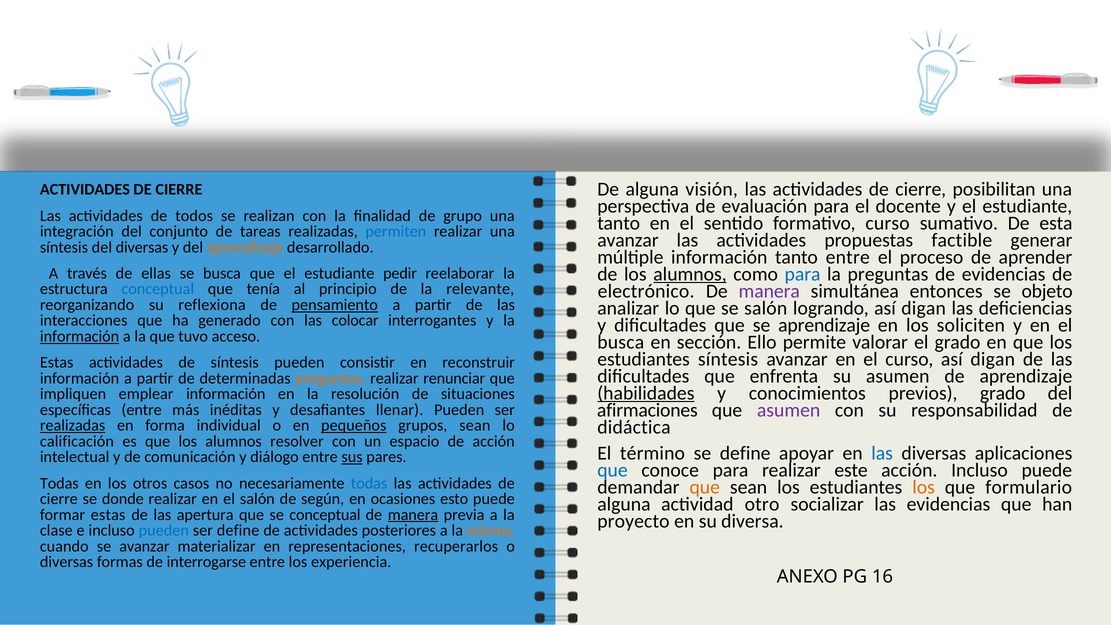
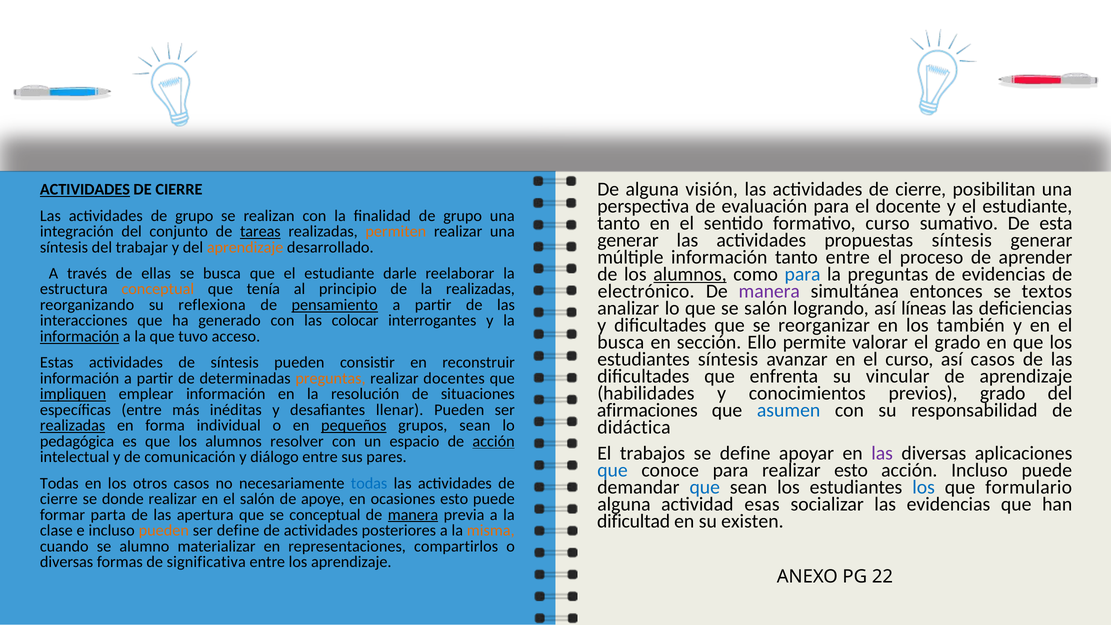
ACTIVIDADES at (85, 190) underline: none -> present
actividades de todos: todos -> grupo
tareas underline: none -> present
permiten colour: blue -> orange
avanzar at (628, 240): avanzar -> generar
propuestas factible: factible -> síntesis
del diversas: diversas -> trabajar
pedir: pedir -> darle
conceptual at (158, 289) colour: blue -> orange
la relevante: relevante -> realizadas
objeto: objeto -> textos
logrando así digan: digan -> líneas
se aprendizaje: aprendizaje -> reorganizar
soliciten: soliciten -> también
curso así digan: digan -> casos
su asumen: asumen -> vincular
renunciar: renunciar -> docentes
habilidades underline: present -> none
impliquen underline: none -> present
asumen at (789, 410) colour: purple -> blue
calificación: calificación -> pedagógica
acción at (494, 441) underline: none -> present
término: término -> trabajos
las at (882, 453) colour: blue -> purple
sus underline: present -> none
realizar este: este -> esto
que at (705, 487) colour: orange -> blue
los at (924, 487) colour: orange -> blue
según: según -> apoye
otro: otro -> esas
formar estas: estas -> parta
proyecto: proyecto -> dificultad
diversa: diversa -> existen
pueden at (164, 530) colour: blue -> orange
se avanzar: avanzar -> alumno
recuperarlos: recuperarlos -> compartirlos
interrogarse: interrogarse -> significativa
los experiencia: experiencia -> aprendizaje
16: 16 -> 22
